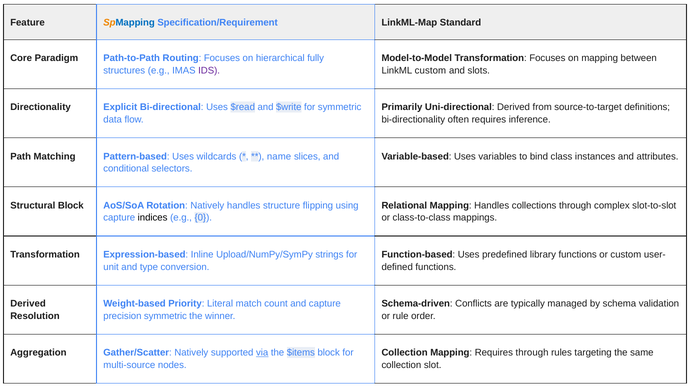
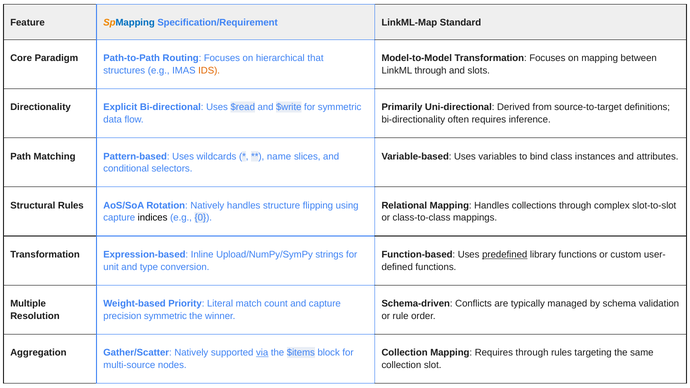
fully: fully -> that
IDS colour: purple -> orange
LinkML custom: custom -> through
Structural Block: Block -> Rules
predefined underline: none -> present
Derived at (28, 304): Derived -> Multiple
